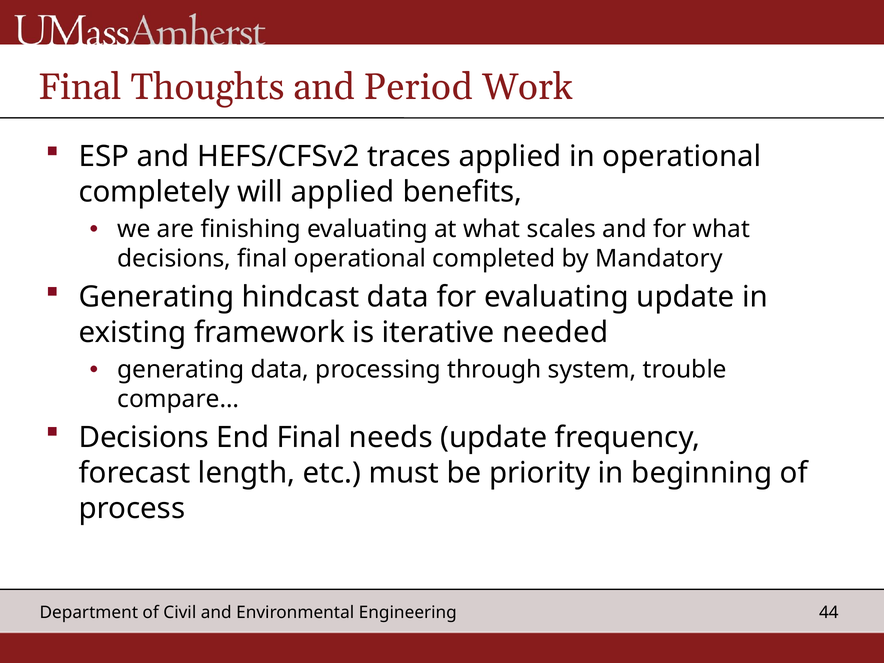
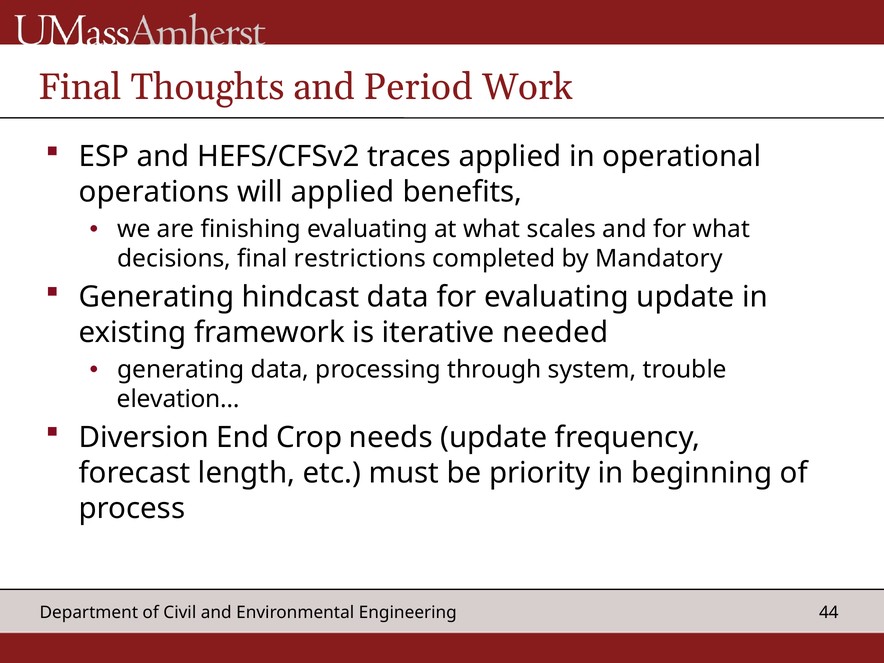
completely: completely -> operations
final operational: operational -> restrictions
compare…: compare… -> elevation…
Decisions at (144, 438): Decisions -> Diversion
End Final: Final -> Crop
